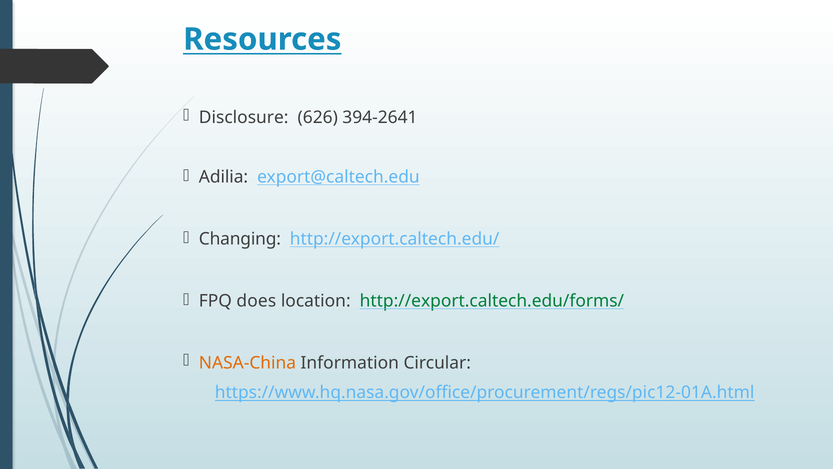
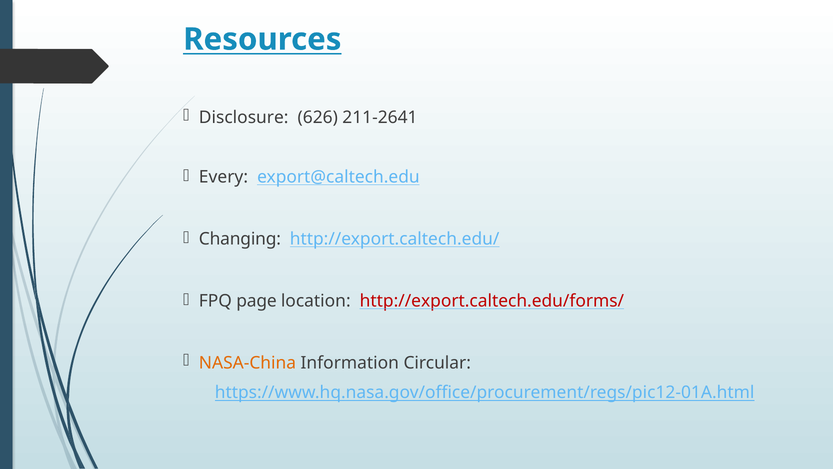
394-2641: 394-2641 -> 211-2641
Adilia: Adilia -> Every
does: does -> page
http://export.caltech.edu/forms/ colour: green -> red
